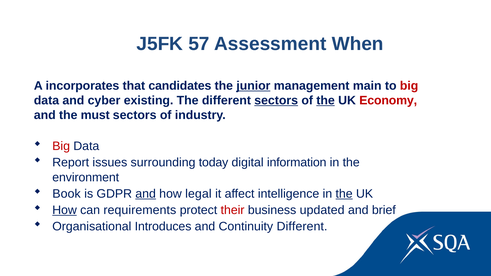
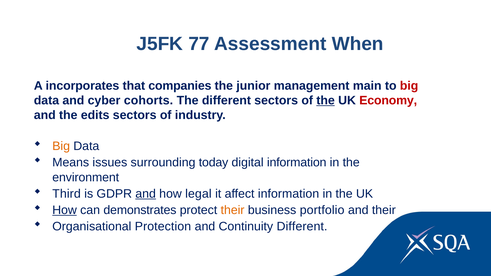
57: 57 -> 77
candidates: candidates -> companies
junior underline: present -> none
existing: existing -> cohorts
sectors at (276, 100) underline: present -> none
must: must -> edits
Big at (61, 146) colour: red -> orange
Report: Report -> Means
Book: Book -> Third
affect intelligence: intelligence -> information
the at (344, 194) underline: present -> none
requirements: requirements -> demonstrates
their at (233, 210) colour: red -> orange
updated: updated -> portfolio
and brief: brief -> their
Introduces: Introduces -> Protection
